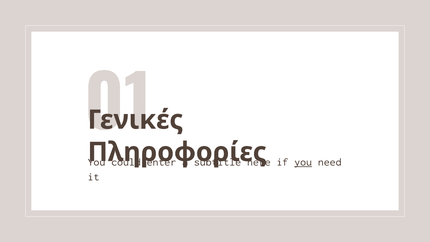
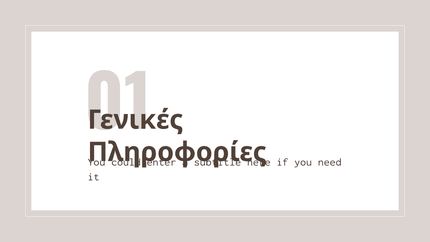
you at (303, 162) underline: present -> none
